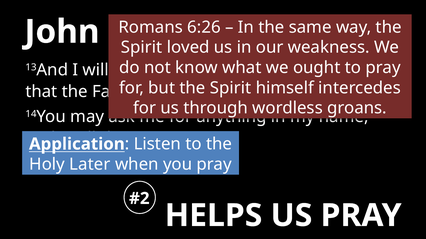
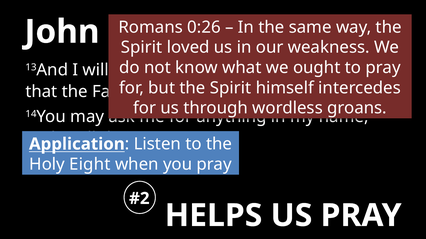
6:26: 6:26 -> 0:26
Later: Later -> Eight
